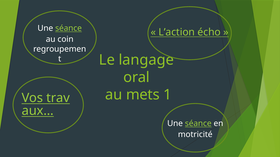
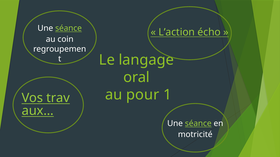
mets: mets -> pour
